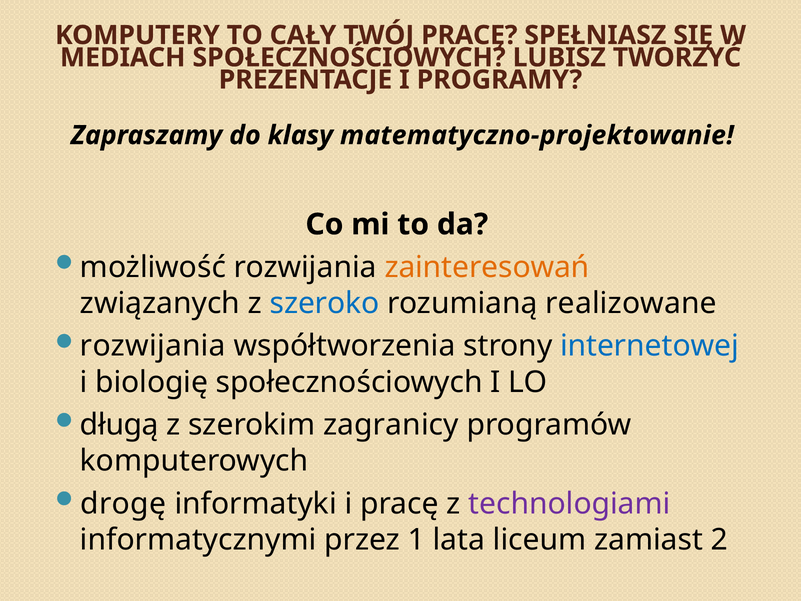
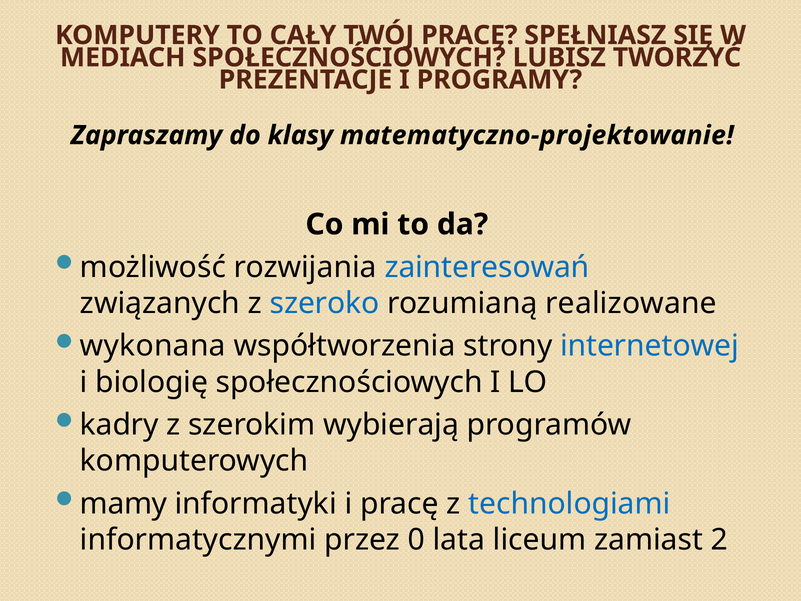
zainteresowań colour: orange -> blue
rozwijania at (153, 346): rozwijania -> wykonana
długą: długą -> kadry
zagranicy: zagranicy -> wybierają
drogę: drogę -> mamy
technologiami colour: purple -> blue
1: 1 -> 0
